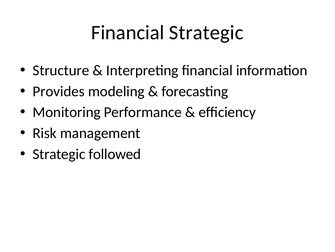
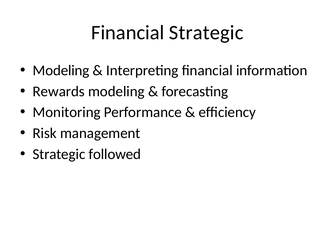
Structure at (61, 70): Structure -> Modeling
Provides: Provides -> Rewards
